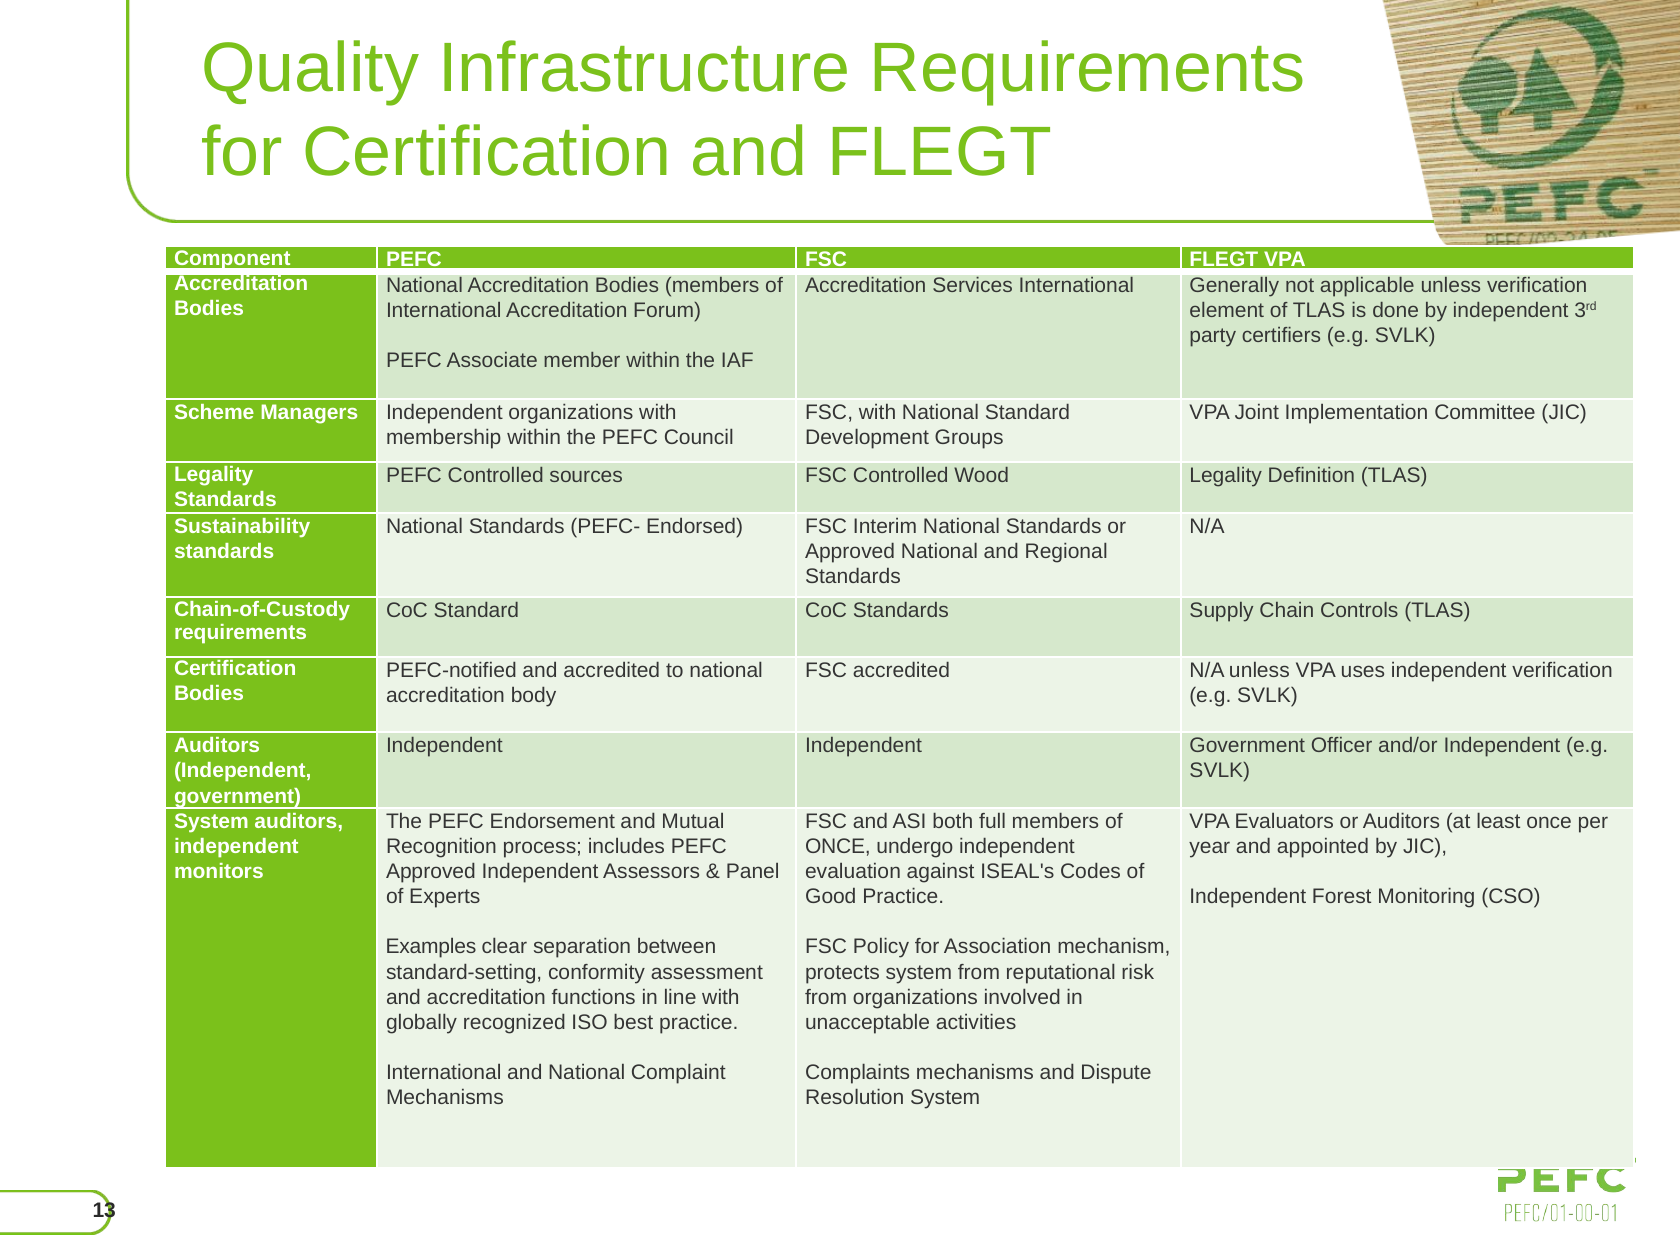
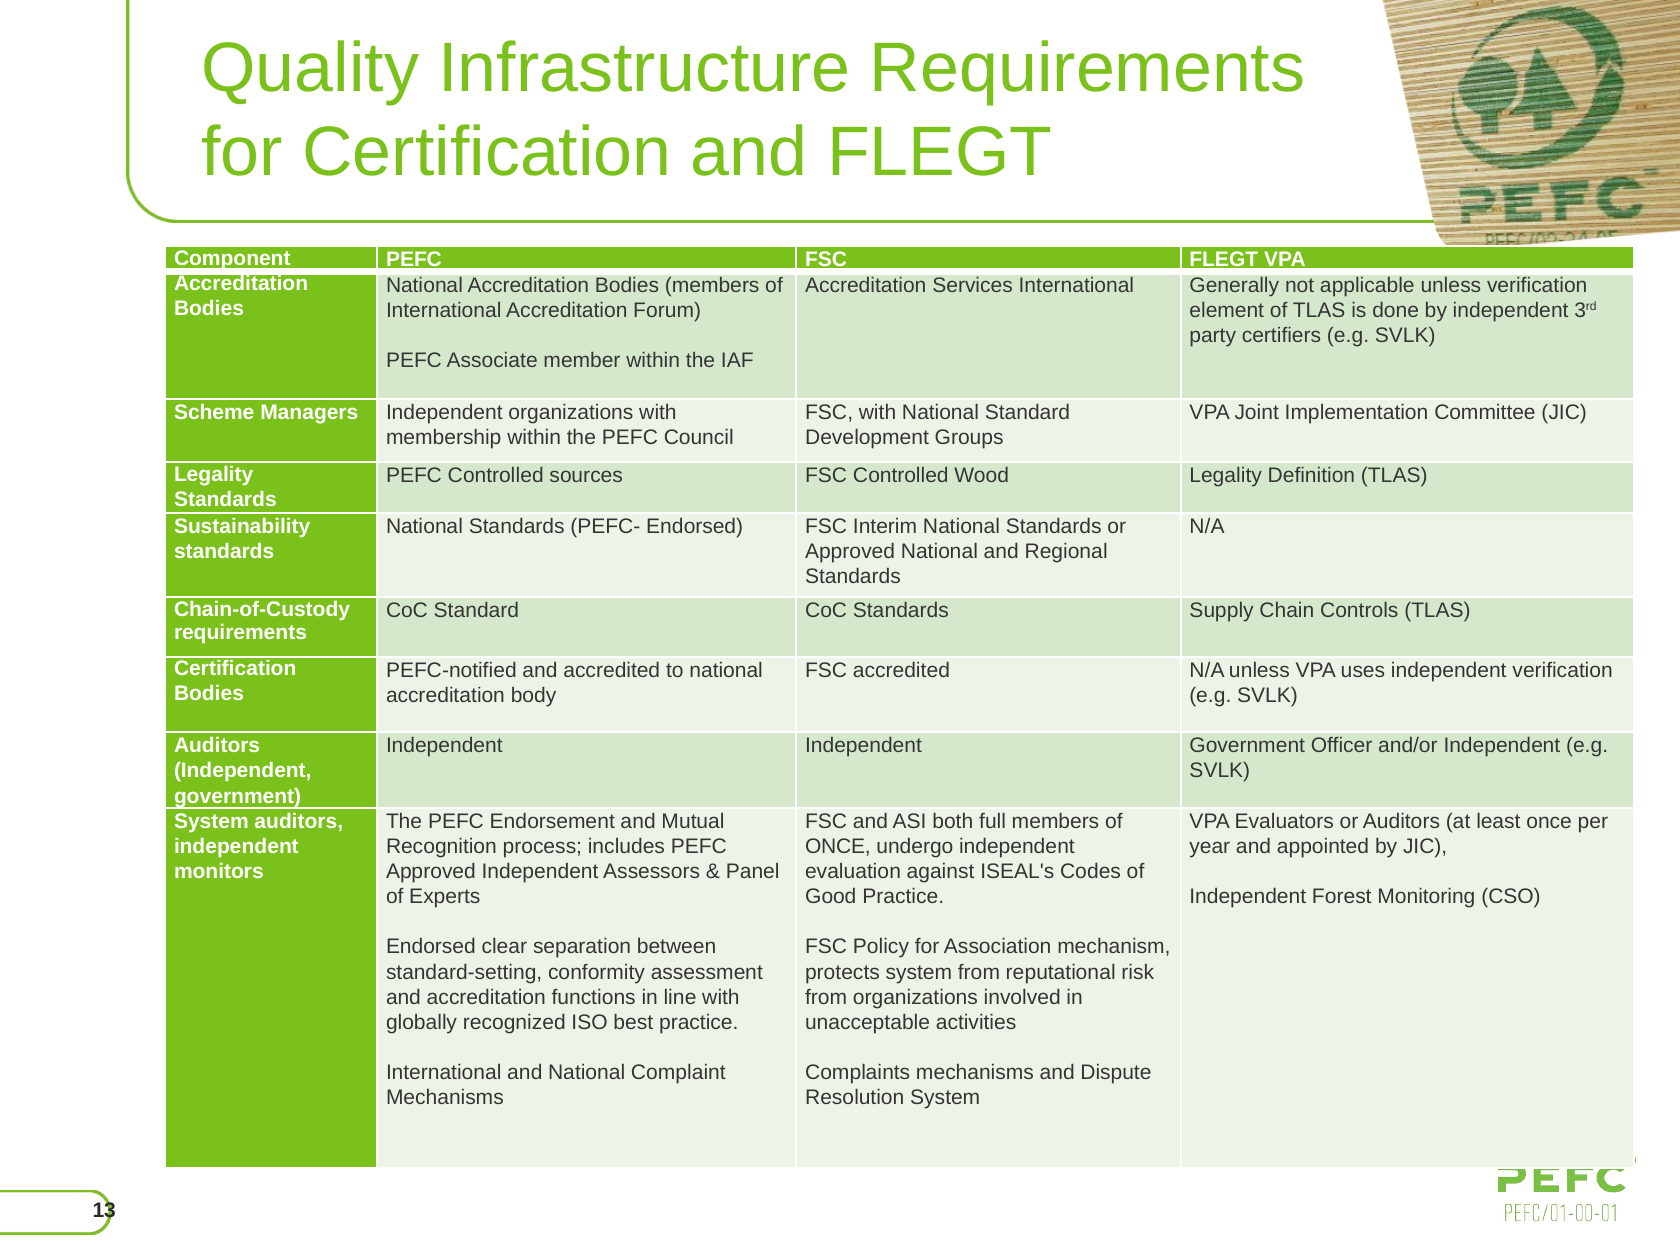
Examples at (431, 947): Examples -> Endorsed
